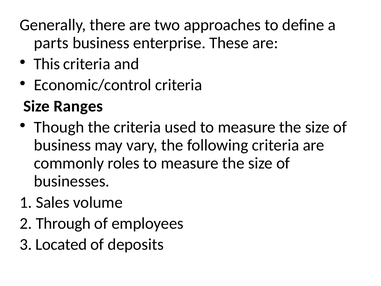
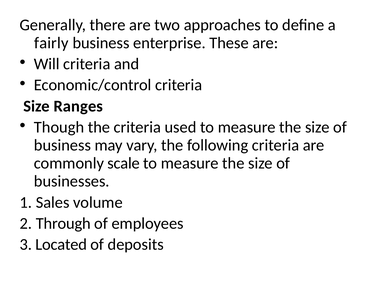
parts: parts -> fairly
This: This -> Will
roles: roles -> scale
